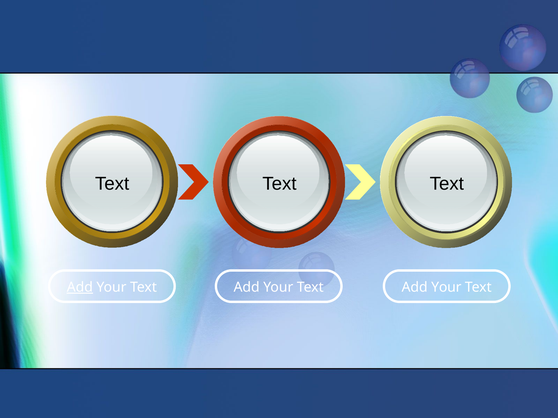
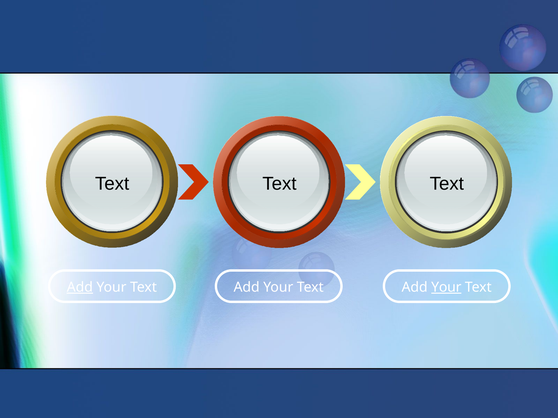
Your at (446, 287) underline: none -> present
